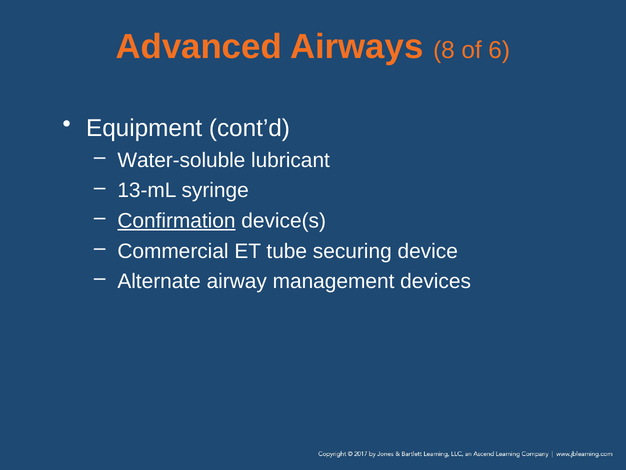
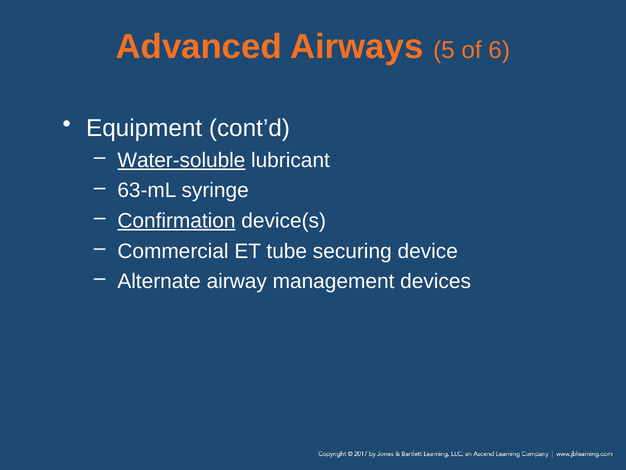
8: 8 -> 5
Water-soluble underline: none -> present
13-mL: 13-mL -> 63-mL
